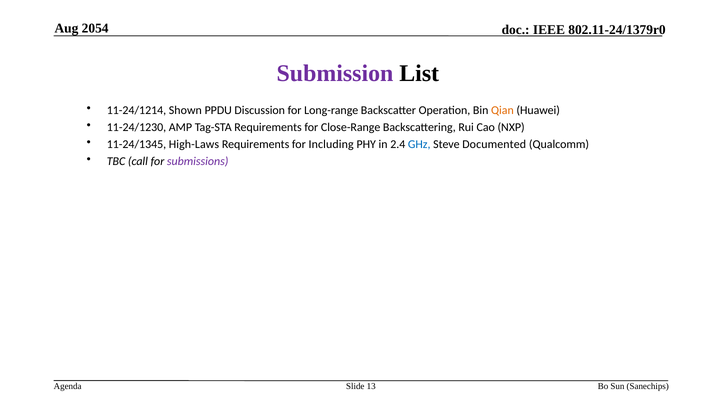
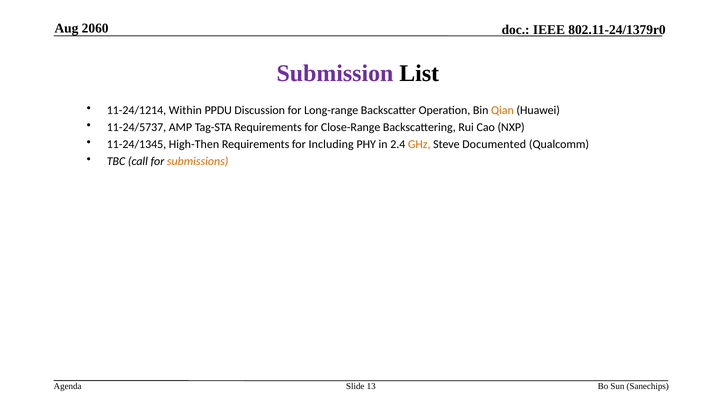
2054: 2054 -> 2060
Shown: Shown -> Within
11-24/1230: 11-24/1230 -> 11-24/5737
High-Laws: High-Laws -> High-Then
GHz colour: blue -> orange
submissions colour: purple -> orange
